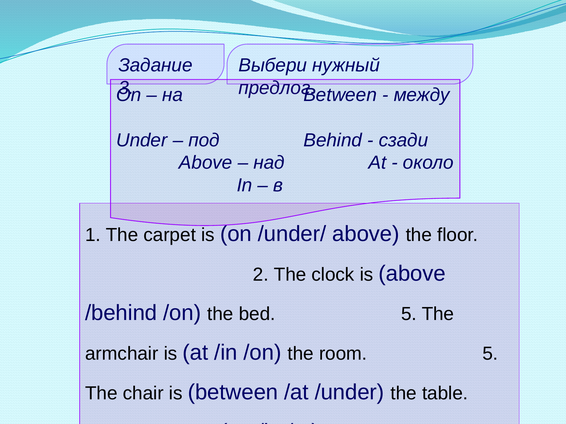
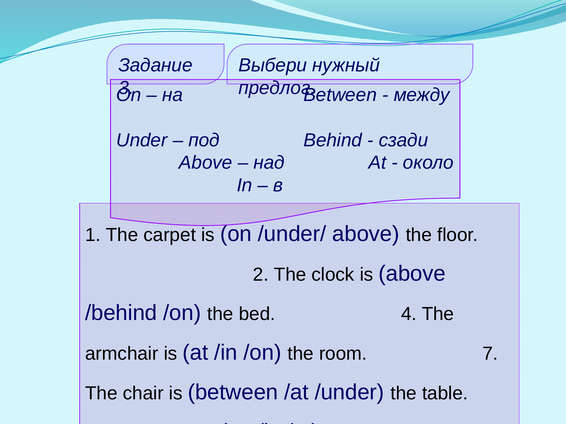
bed 5: 5 -> 4
room 5: 5 -> 7
